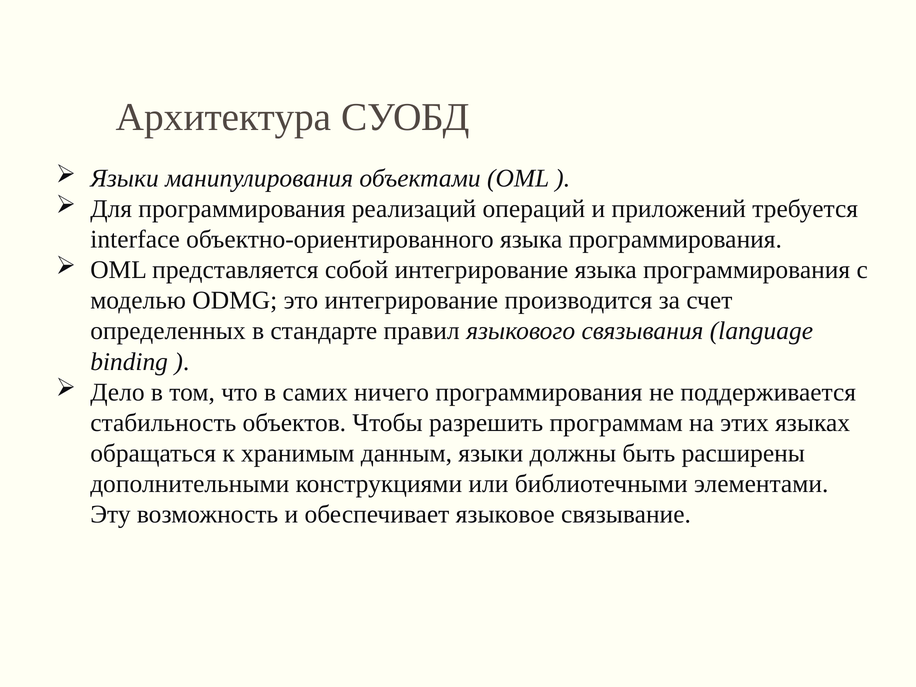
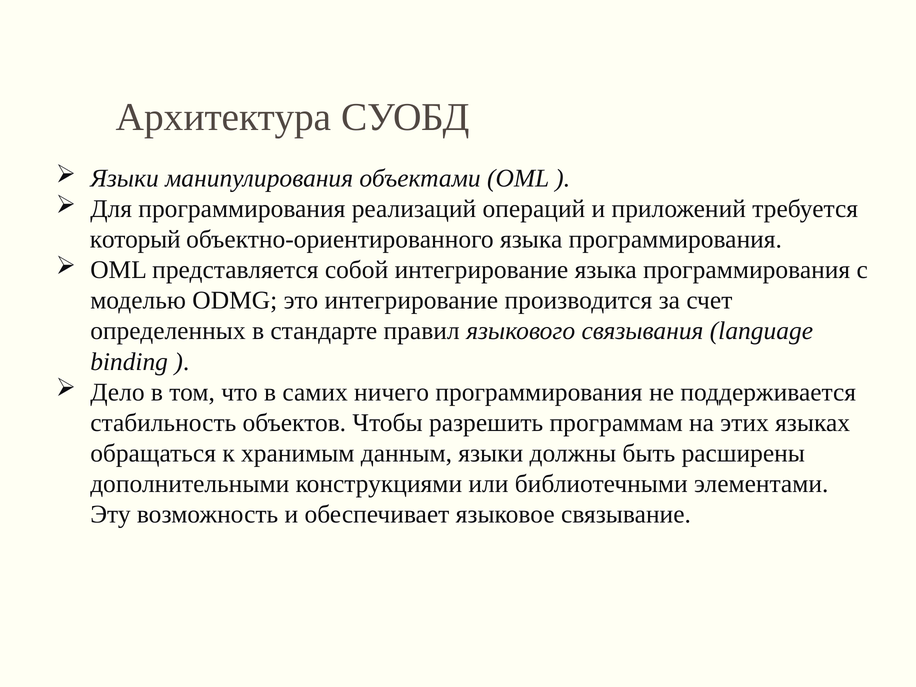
interface: interface -> который
